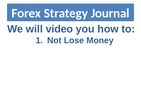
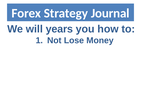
video: video -> years
